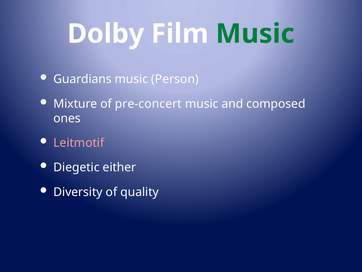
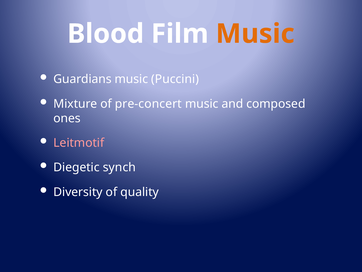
Dolby: Dolby -> Blood
Music at (255, 34) colour: green -> orange
Person: Person -> Puccini
either: either -> synch
